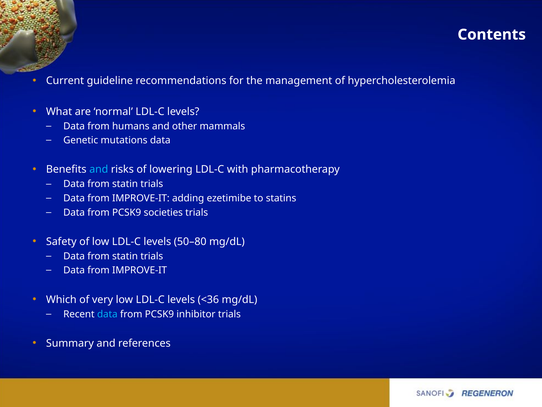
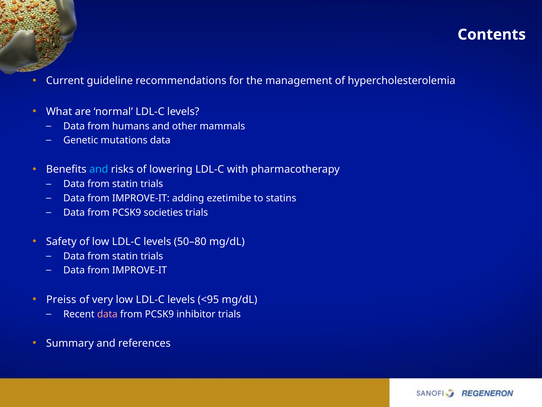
Which: Which -> Preiss
<36: <36 -> <95
data at (107, 314) colour: light blue -> pink
